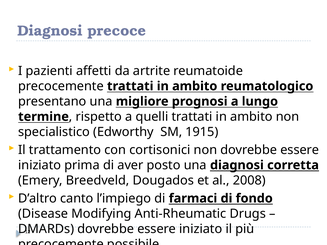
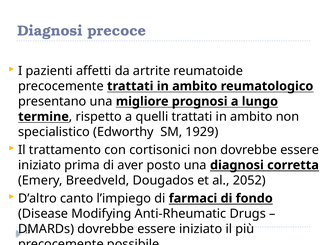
1915: 1915 -> 1929
2008: 2008 -> 2052
